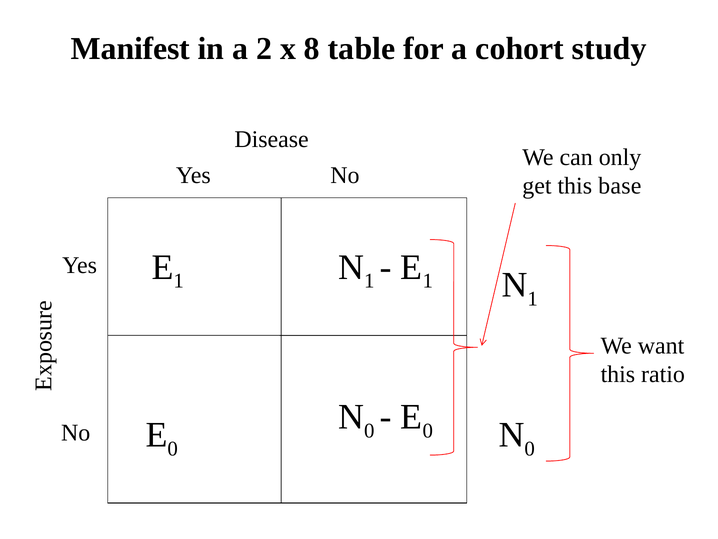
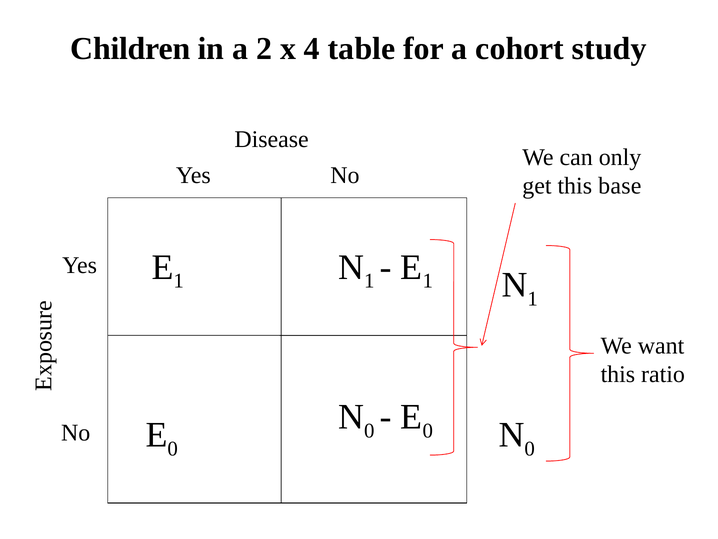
Manifest: Manifest -> Children
8: 8 -> 4
